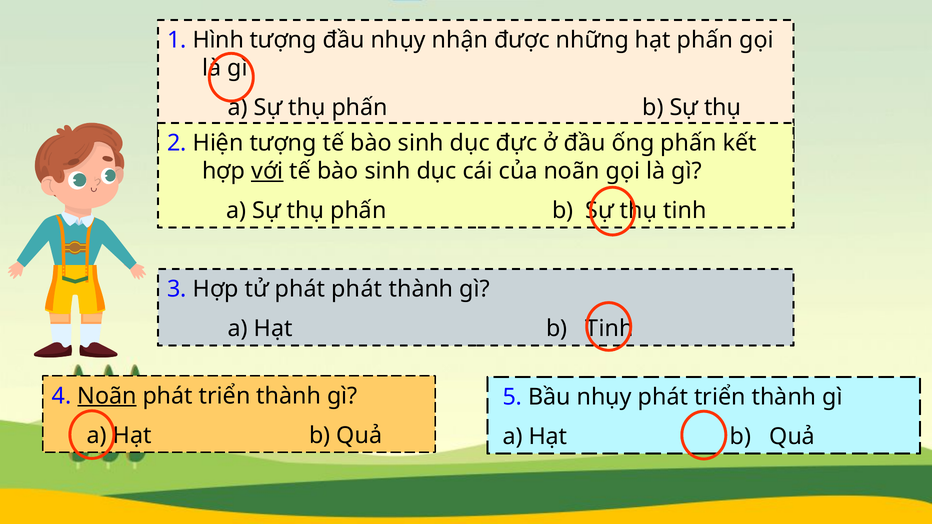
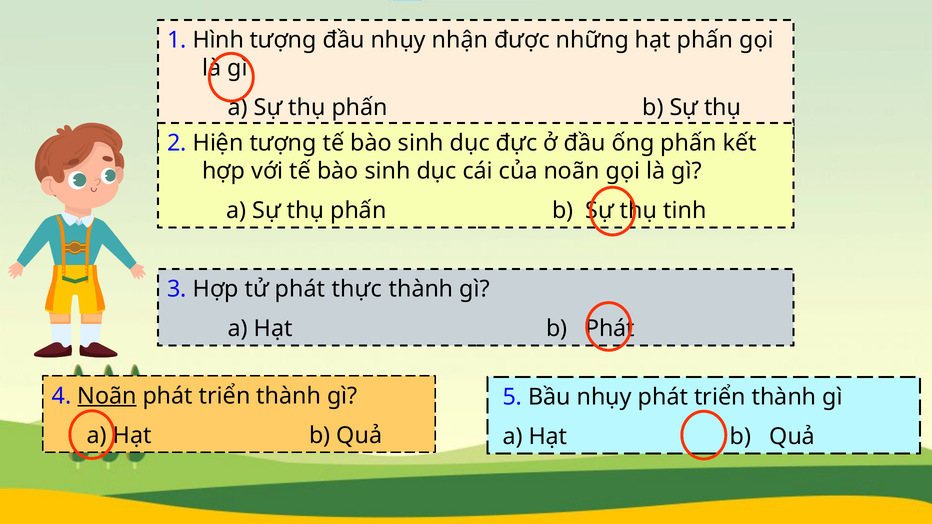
với underline: present -> none
phát phát: phát -> thực
b Tinh: Tinh -> Phát
